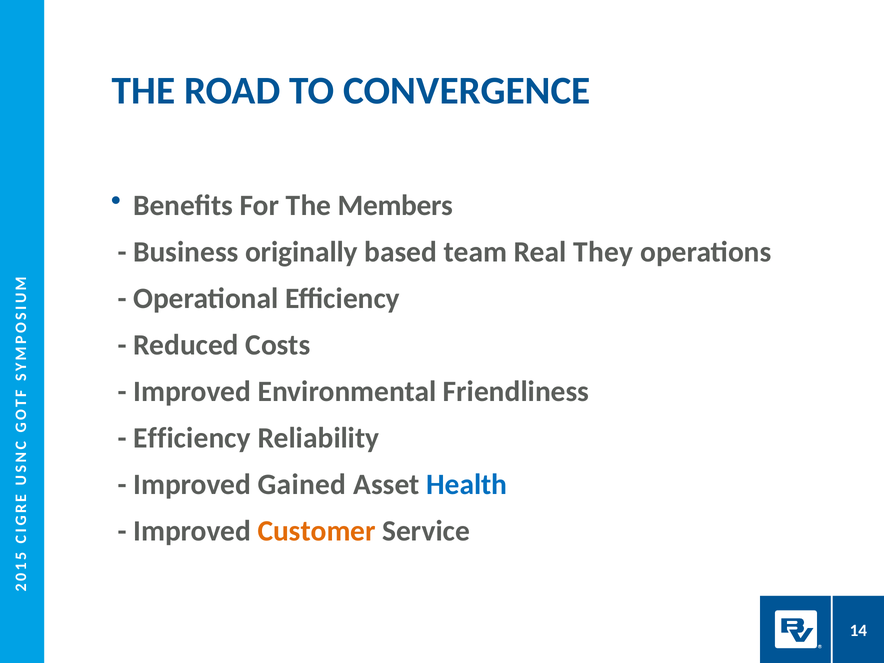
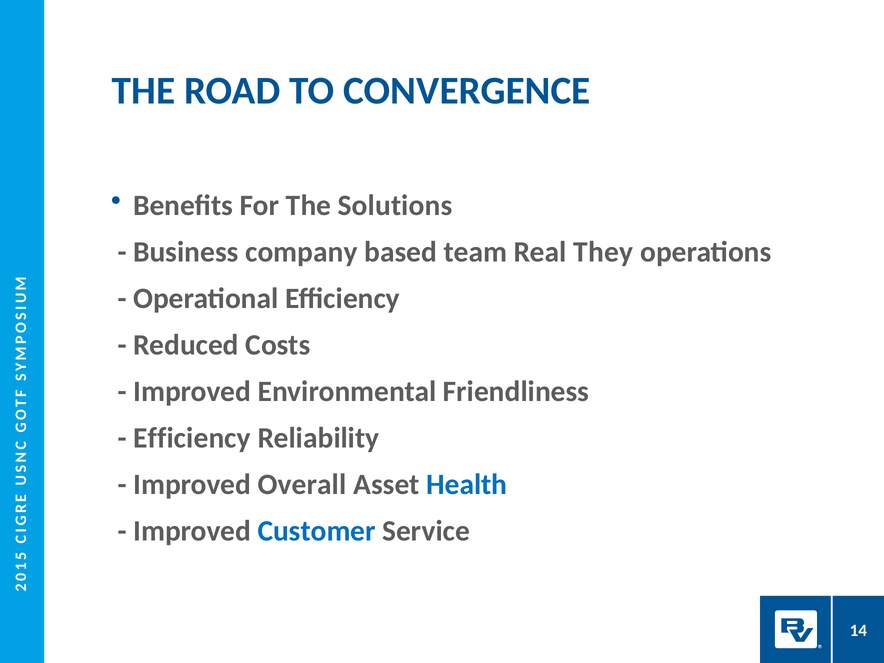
Members: Members -> Solutions
originally: originally -> company
Gained: Gained -> Overall
Customer colour: orange -> blue
